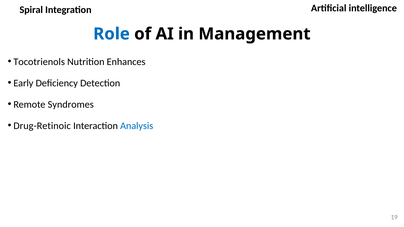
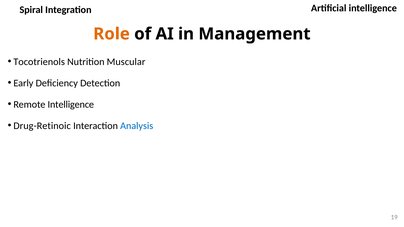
Role colour: blue -> orange
Enhances: Enhances -> Muscular
Remote Syndromes: Syndromes -> Intelligence
